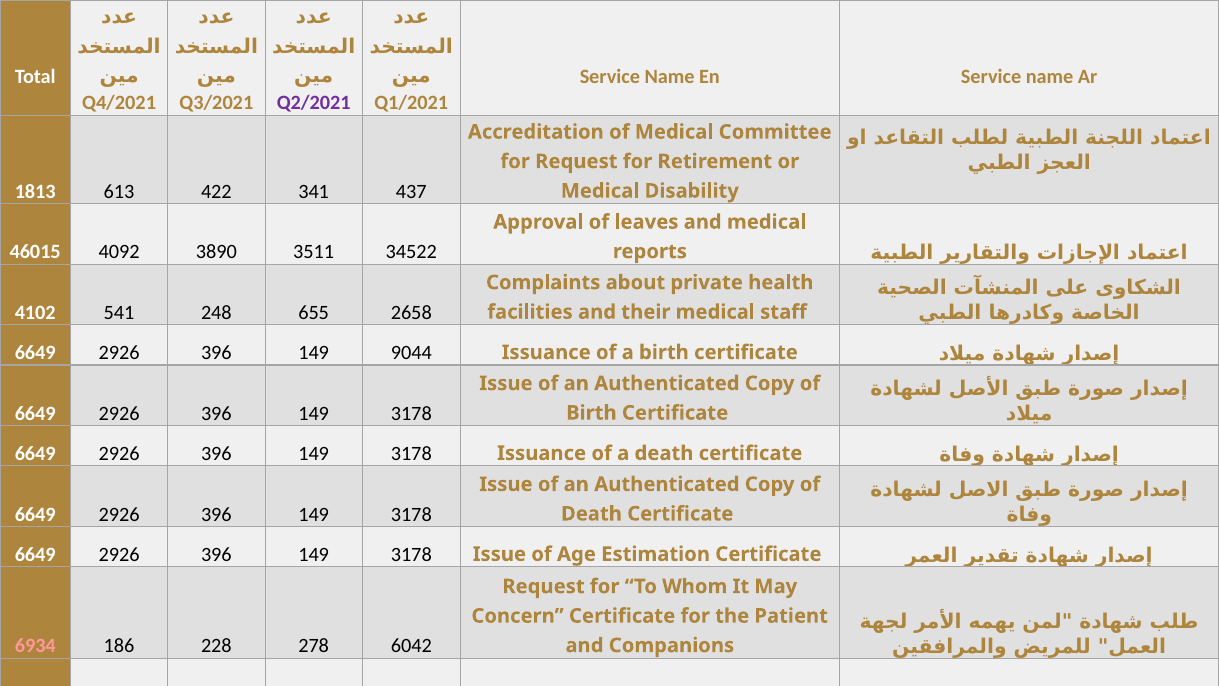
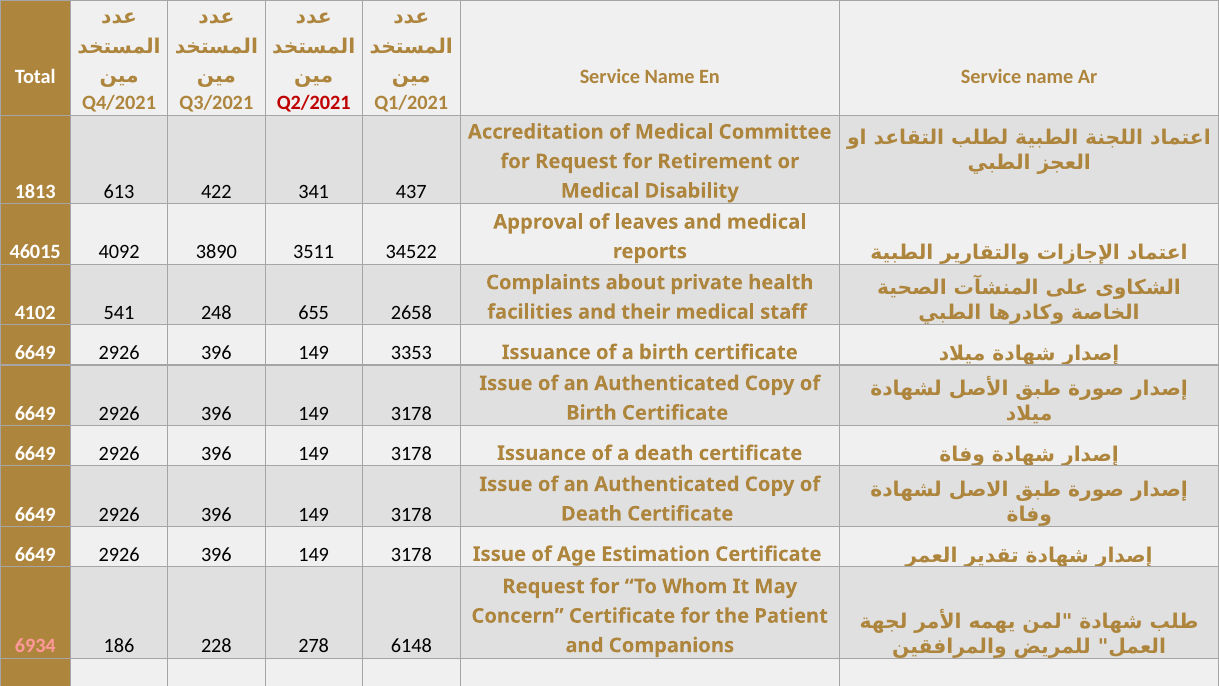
Q2/2021 colour: purple -> red
9044: 9044 -> 3353
6042: 6042 -> 6148
